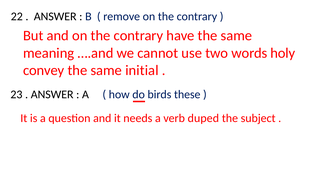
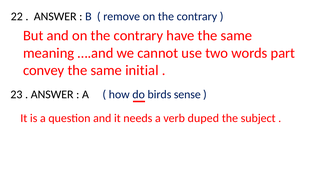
holy: holy -> part
these: these -> sense
